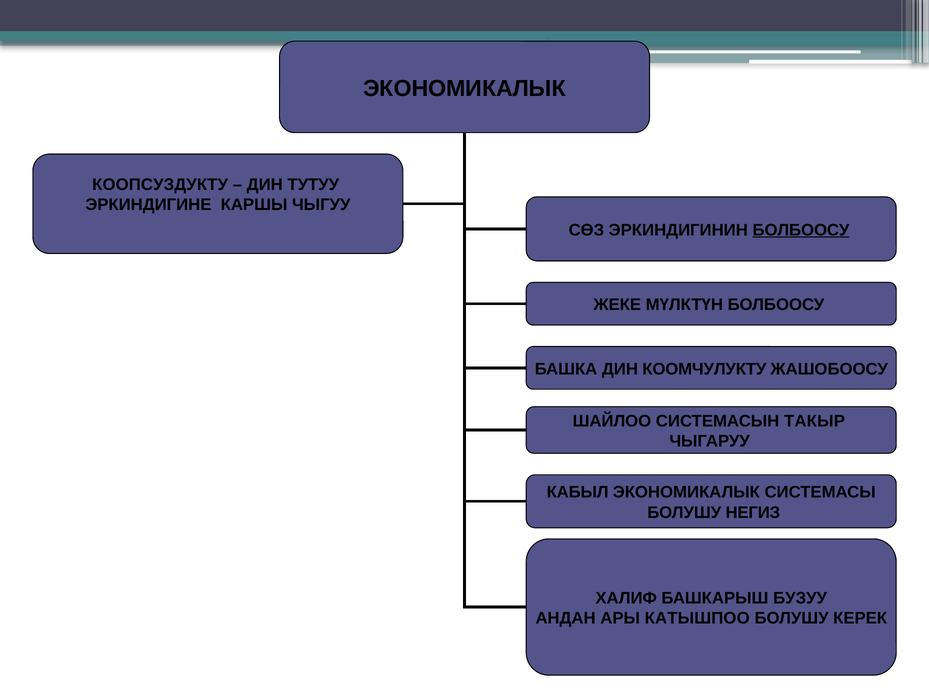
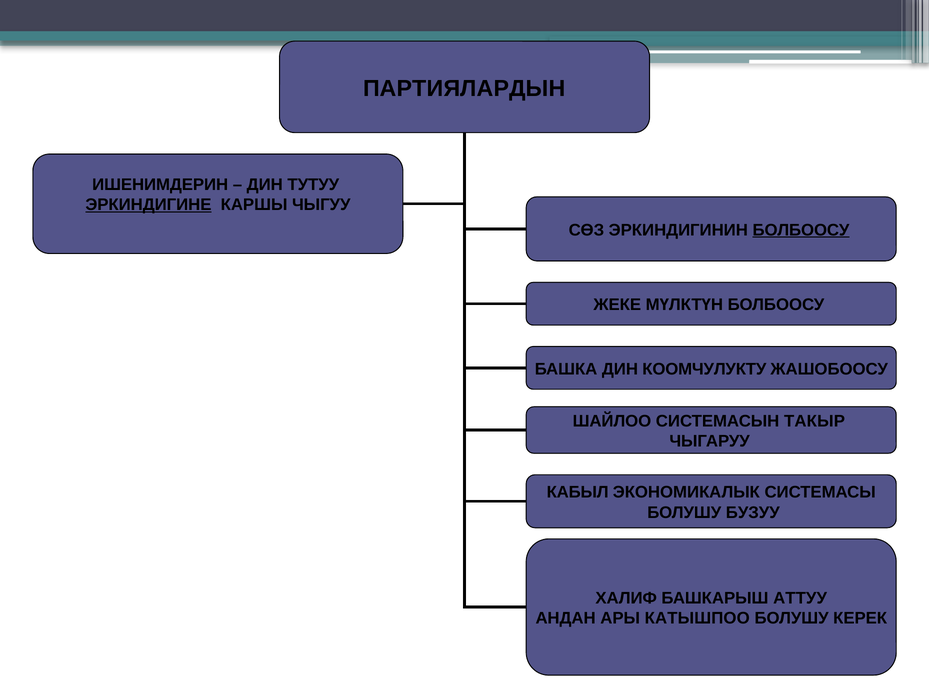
ЭКОНОМИКАЛЫК at (464, 88): ЭКОНОМИКАЛЫК -> ПАРТИЯЛАРДЫН
КООПСУЗДУКТУ: КООПСУЗДУКТУ -> ИШЕНИМДЕРИН
ЭРКИНДИГИНЕ underline: none -> present
НЕГИЗ: НЕГИЗ -> БУЗУУ
БУЗУУ: БУЗУУ -> АТТУУ
